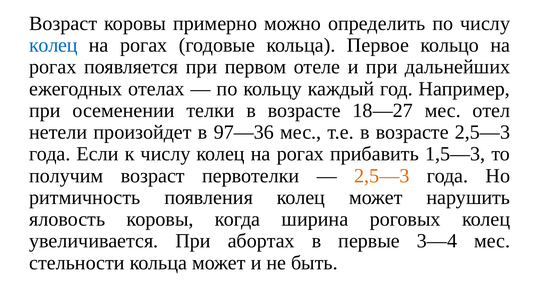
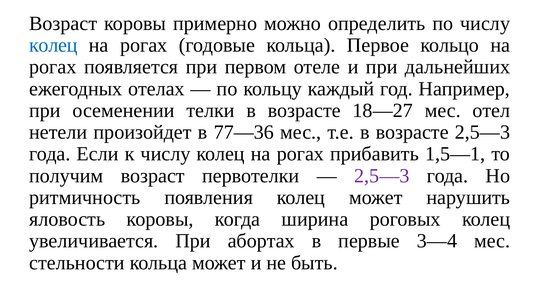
97—36: 97—36 -> 77—36
1,5—3: 1,5—3 -> 1,5—1
2,5—3 at (382, 175) colour: orange -> purple
